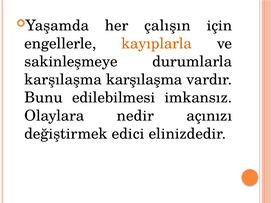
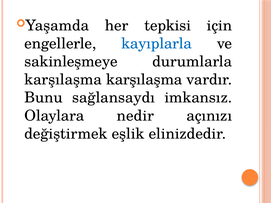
çalışın: çalışın -> tepkisi
kayıplarla colour: orange -> blue
edilebilmesi: edilebilmesi -> sağlansaydı
edici: edici -> eşlik
